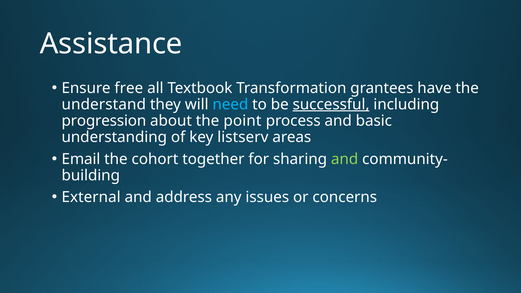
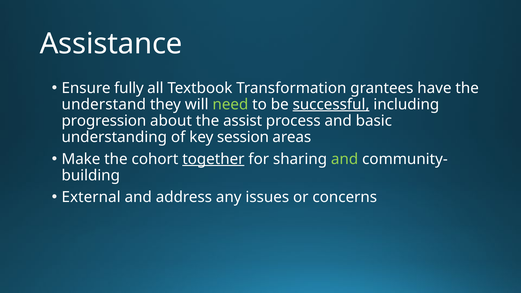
free: free -> fully
need colour: light blue -> light green
point: point -> assist
listserv: listserv -> session
Email: Email -> Make
together underline: none -> present
